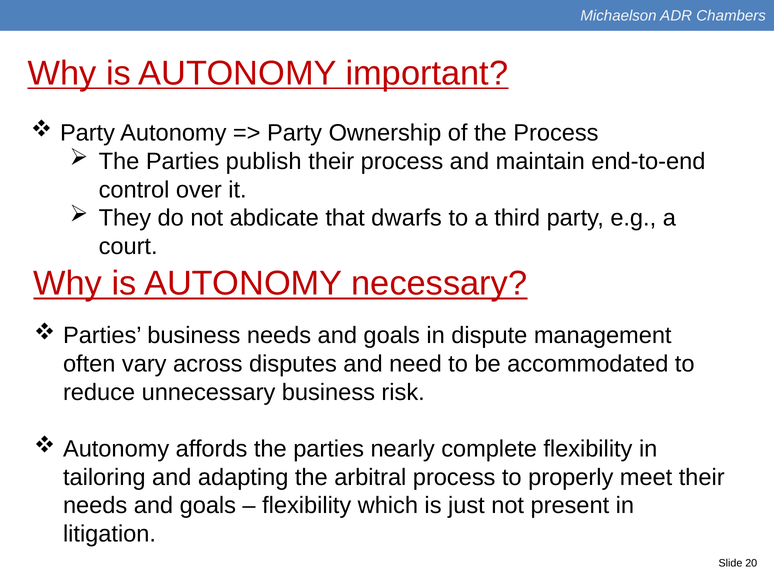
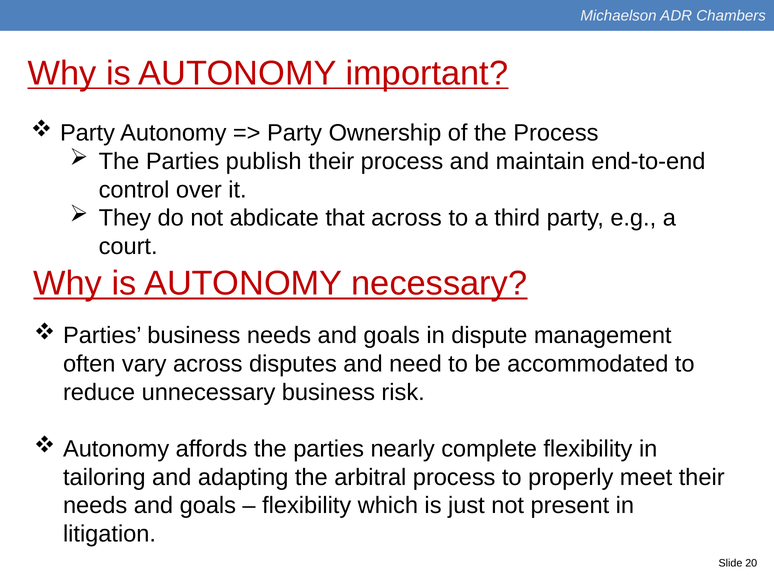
that dwarfs: dwarfs -> across
